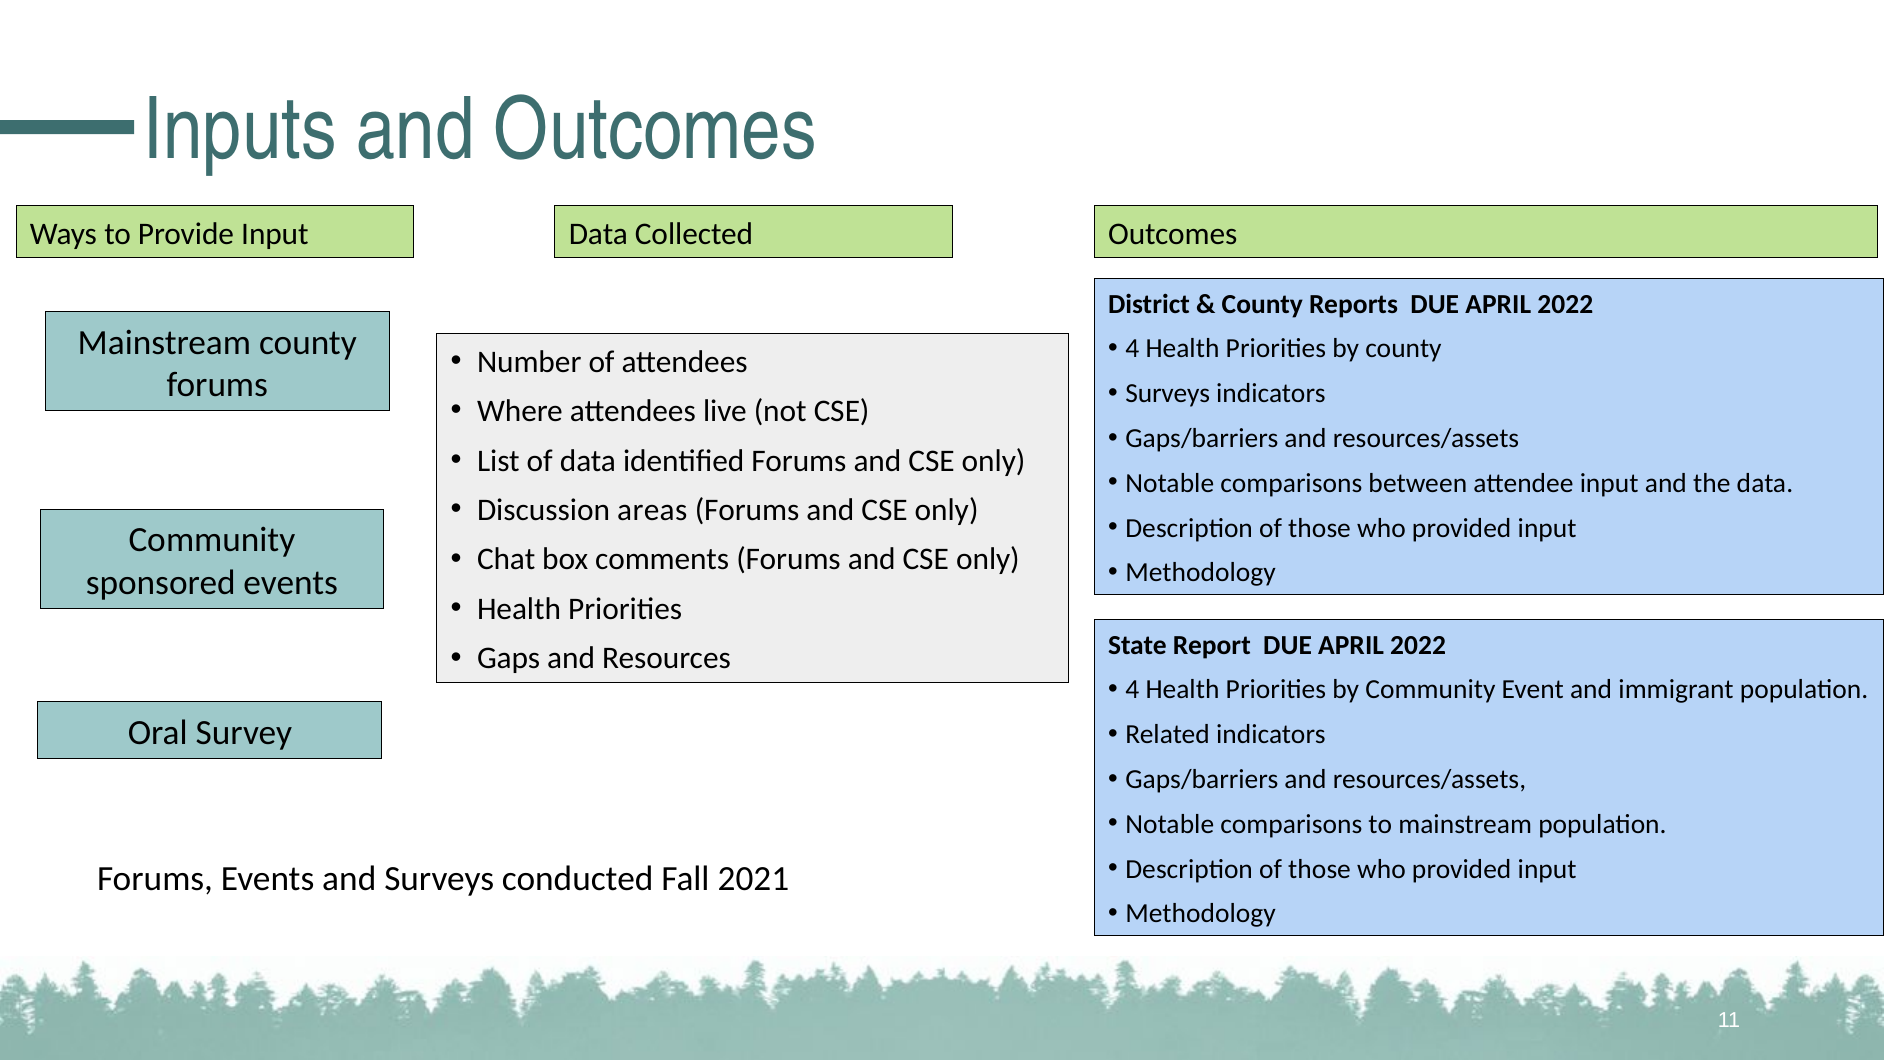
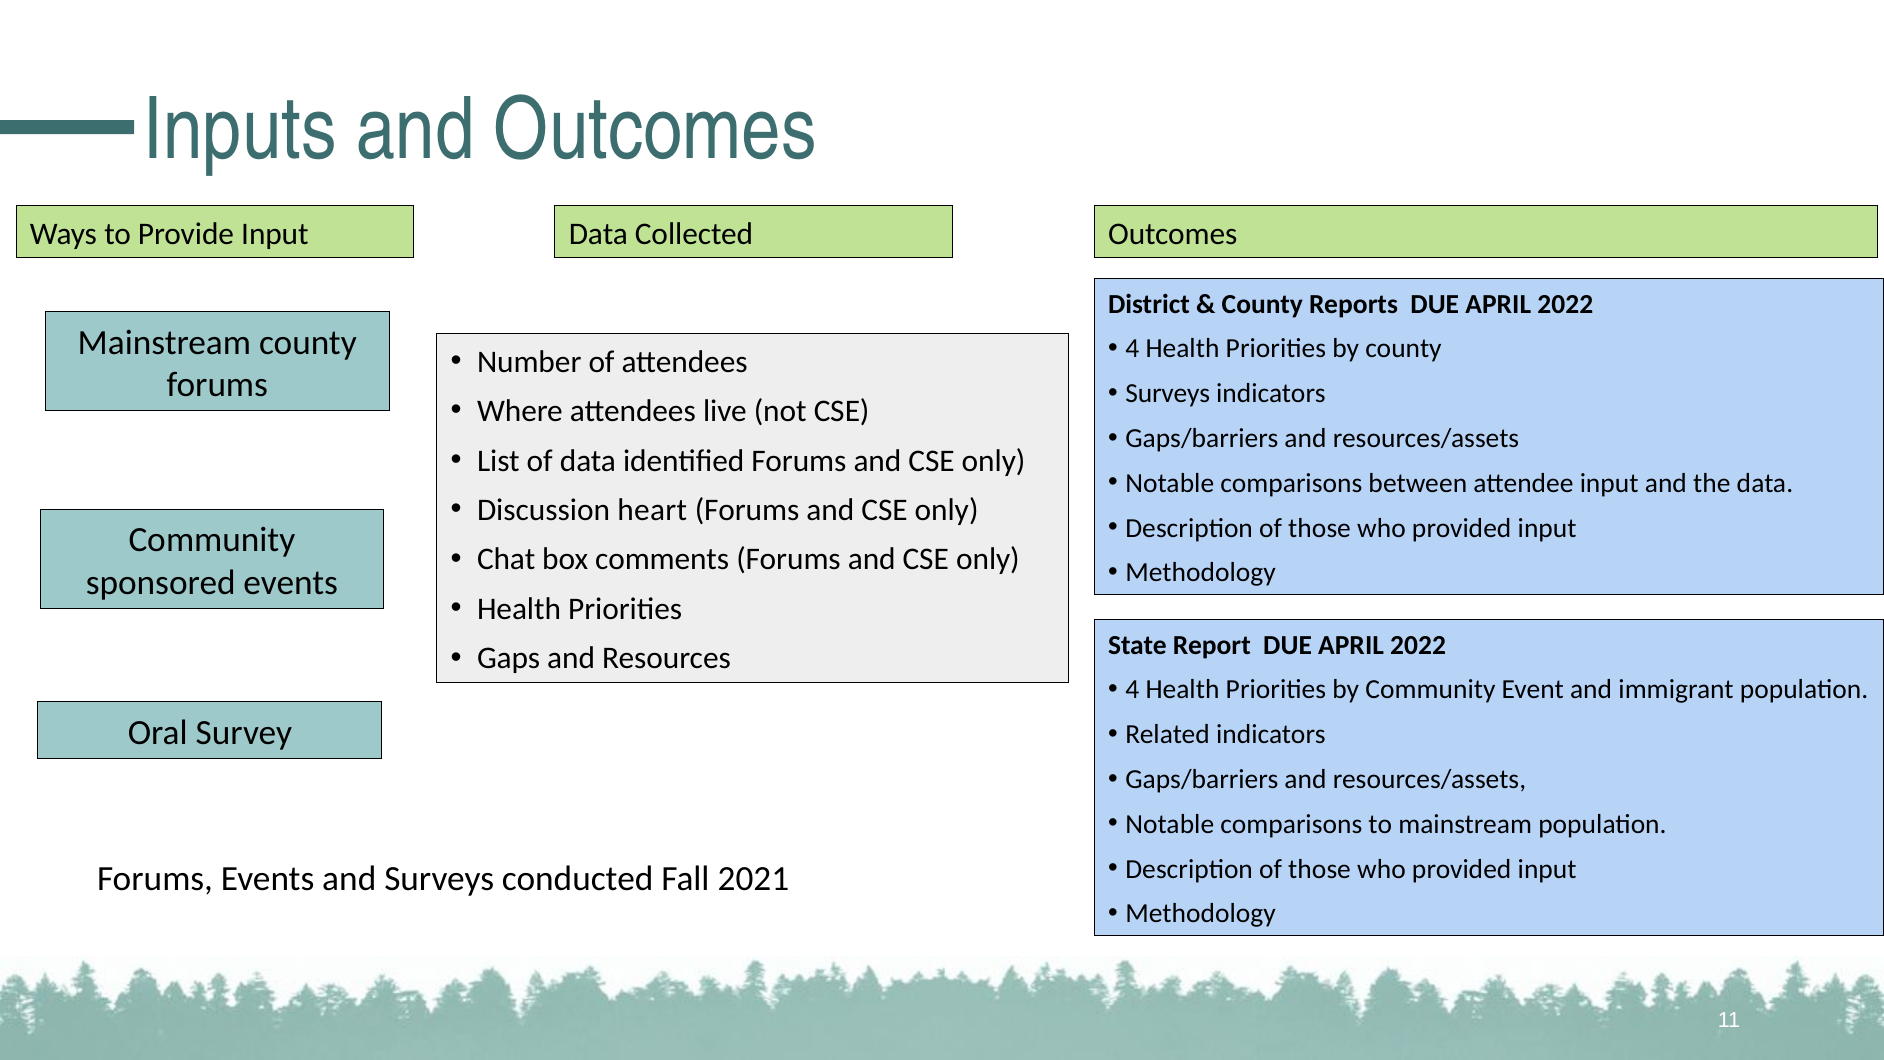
areas: areas -> heart
